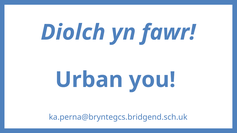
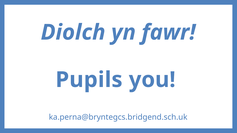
Urban: Urban -> Pupils
